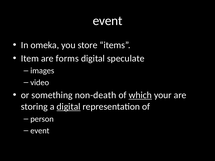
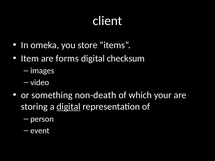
event at (108, 21): event -> client
speculate: speculate -> checksum
which underline: present -> none
